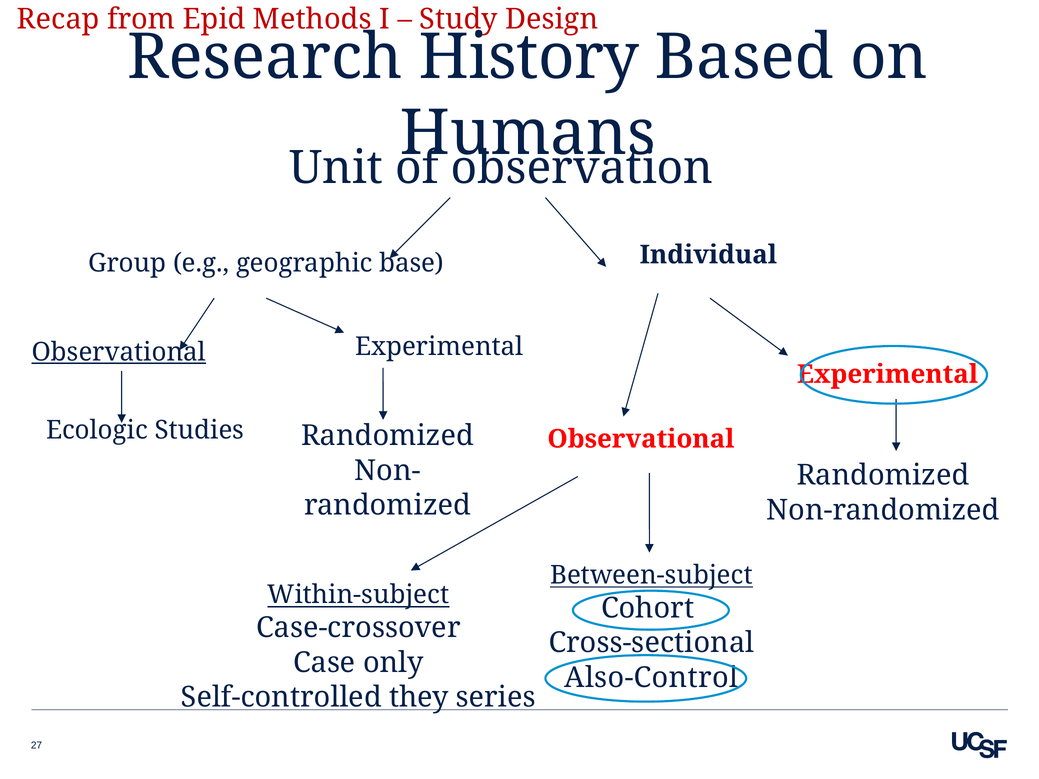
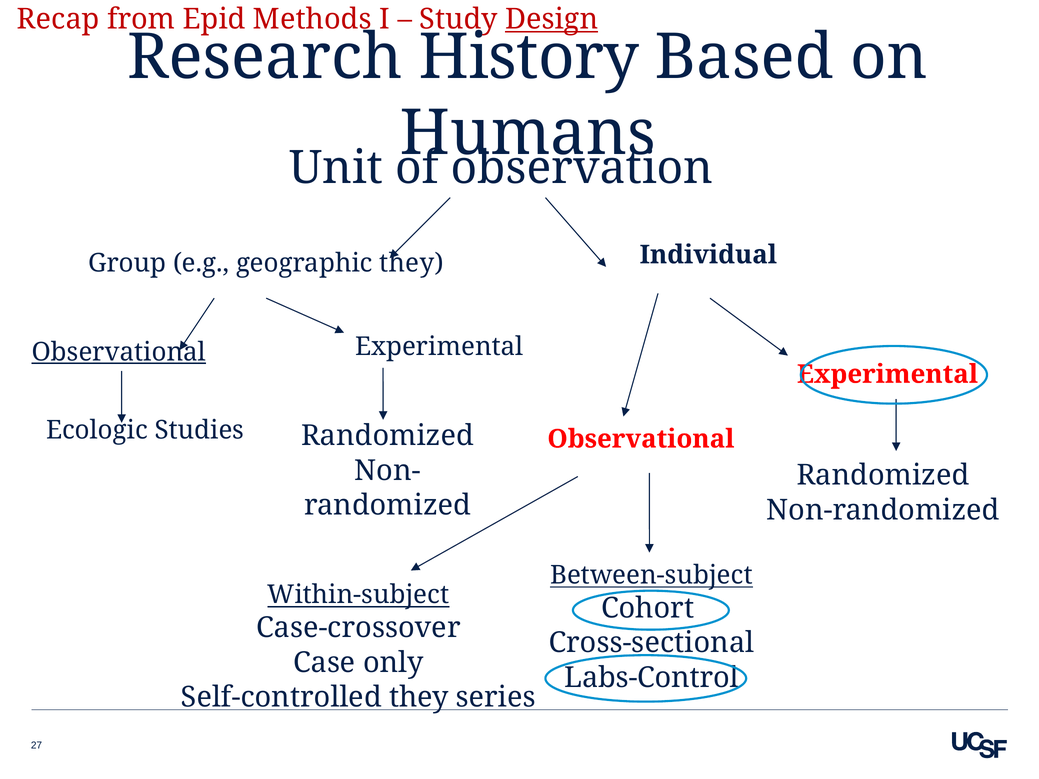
Design underline: none -> present
geographic base: base -> they
Also-Control: Also-Control -> Labs-Control
